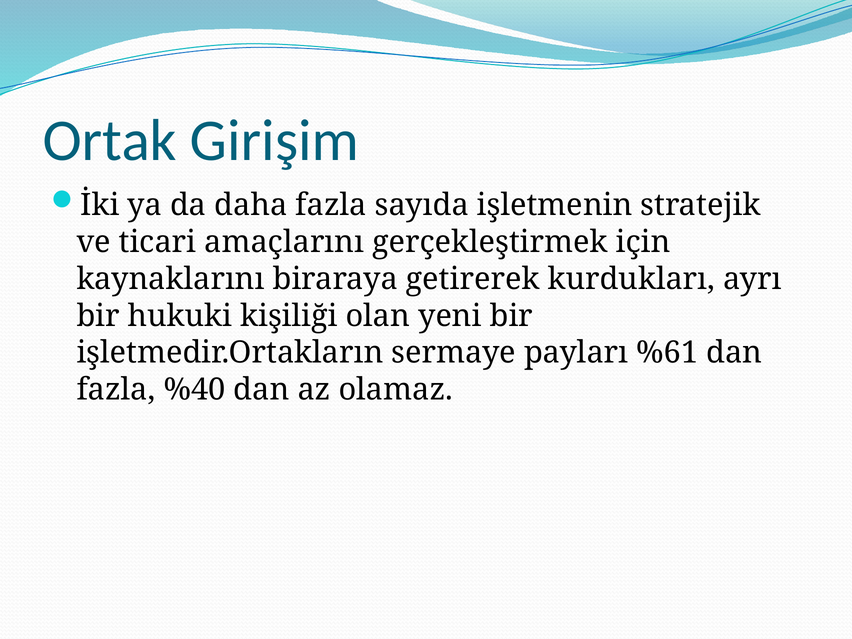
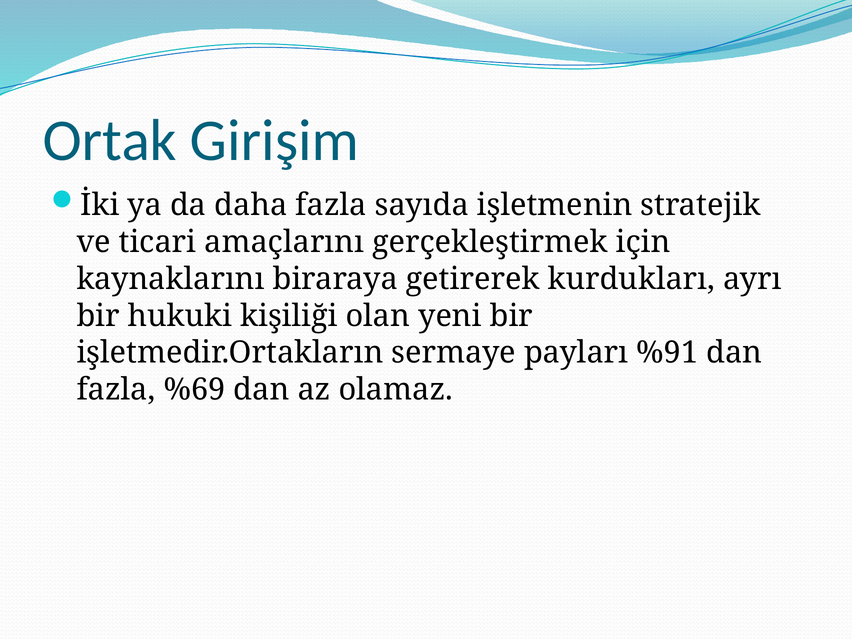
%61: %61 -> %91
%40: %40 -> %69
